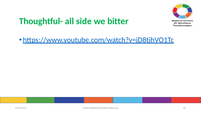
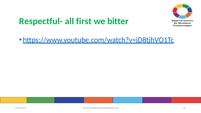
Thoughtful-: Thoughtful- -> Respectful-
side: side -> first
